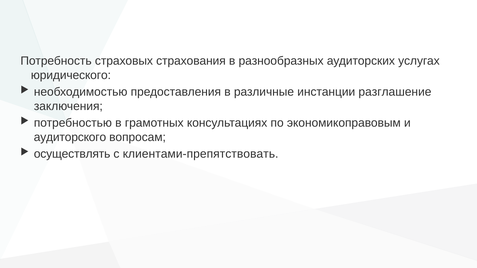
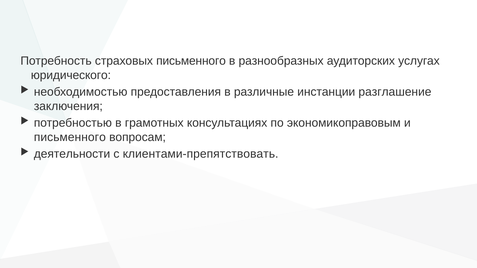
страховых страхования: страхования -> письменного
аудиторского at (70, 137): аудиторского -> письменного
осуществлять: осуществлять -> деятельности
